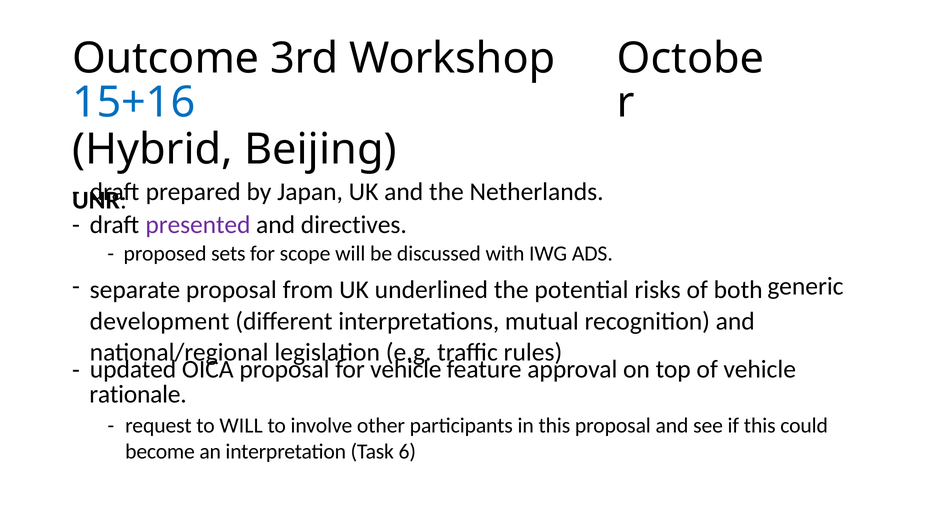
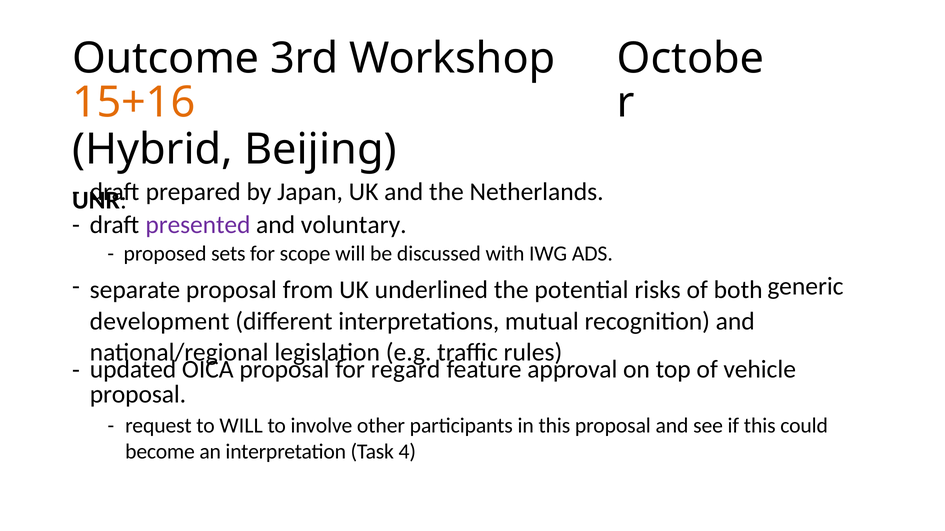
15+16 colour: blue -> orange
directives: directives -> voluntary
for vehicle: vehicle -> regard
rationale at (138, 395): rationale -> proposal
6: 6 -> 4
